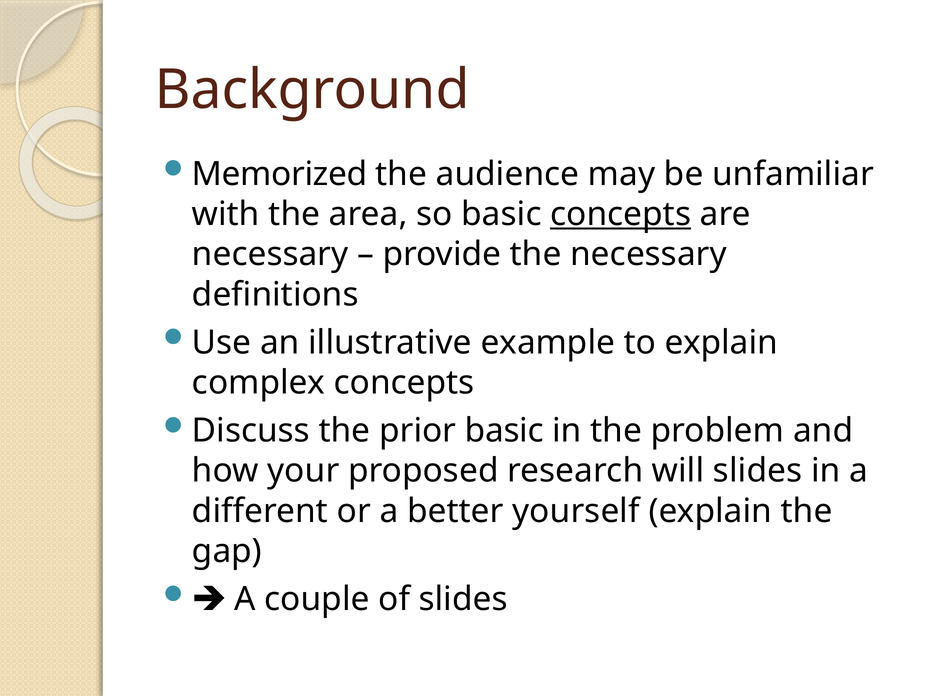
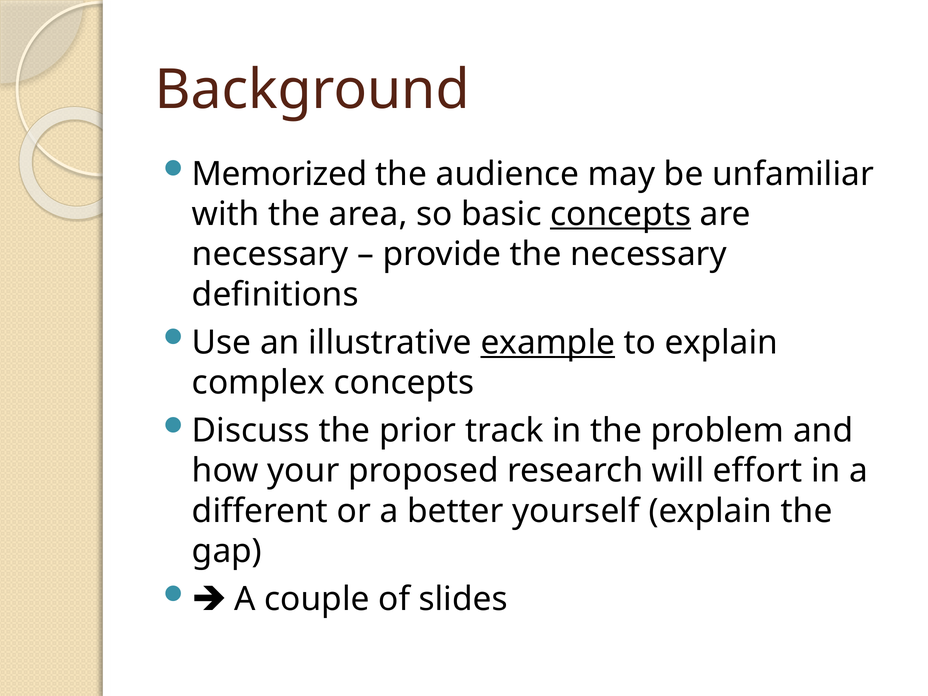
example underline: none -> present
prior basic: basic -> track
will slides: slides -> effort
